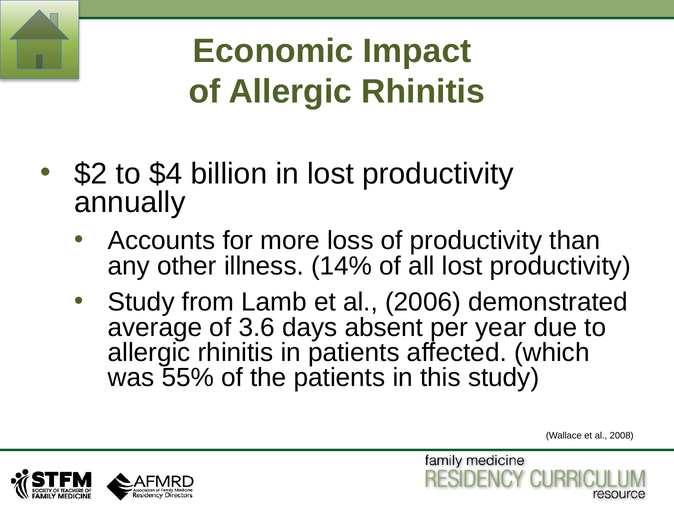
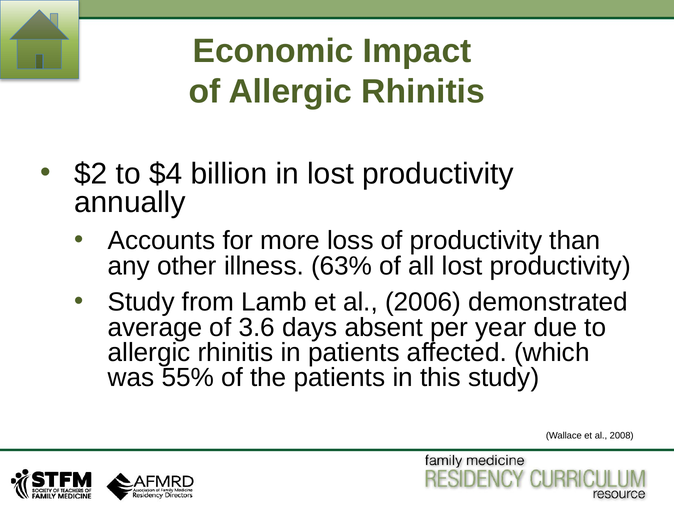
14%: 14% -> 63%
